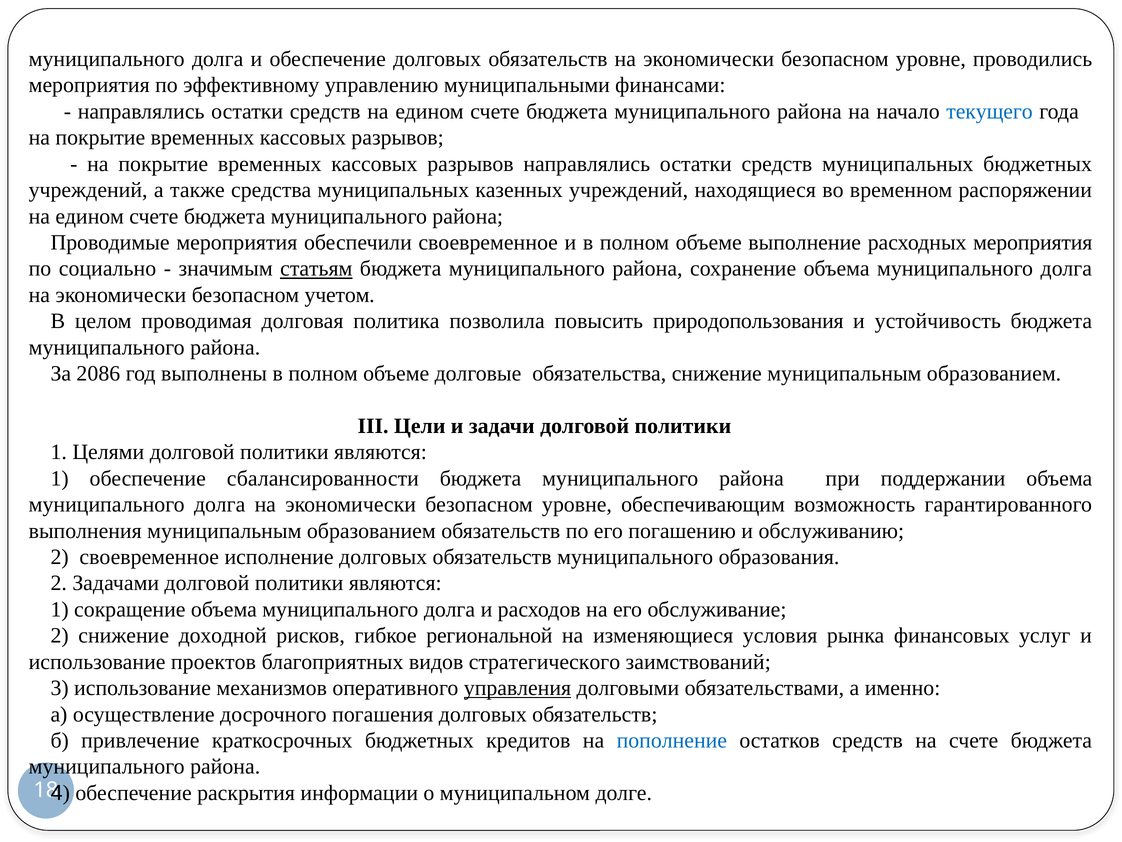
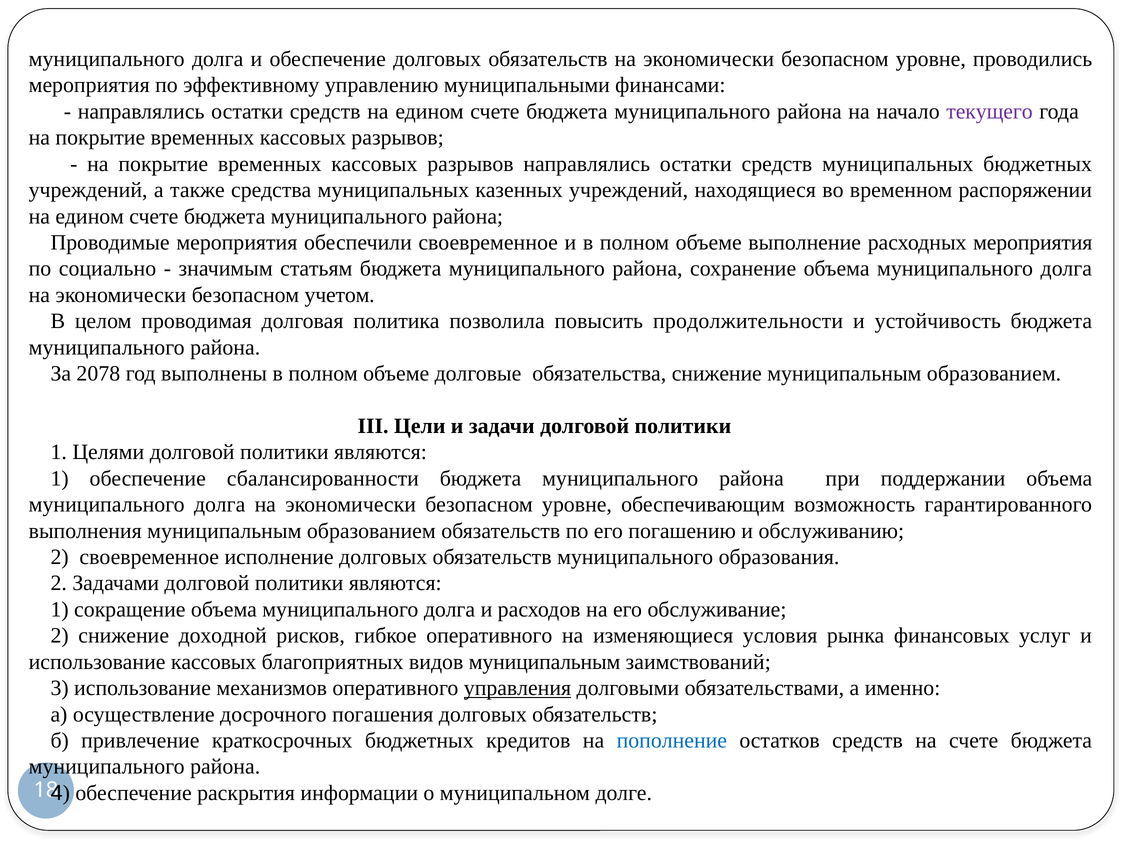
текущего colour: blue -> purple
статьям underline: present -> none
природопользования: природопользования -> продолжительности
2086: 2086 -> 2078
гибкое региональной: региональной -> оперативного
использование проектов: проектов -> кассовых
видов стратегического: стратегического -> муниципальным
